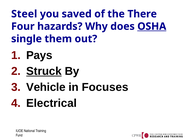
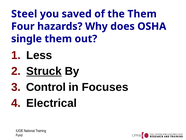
the There: There -> Them
OSHA underline: present -> none
Pays: Pays -> Less
Vehicle: Vehicle -> Control
